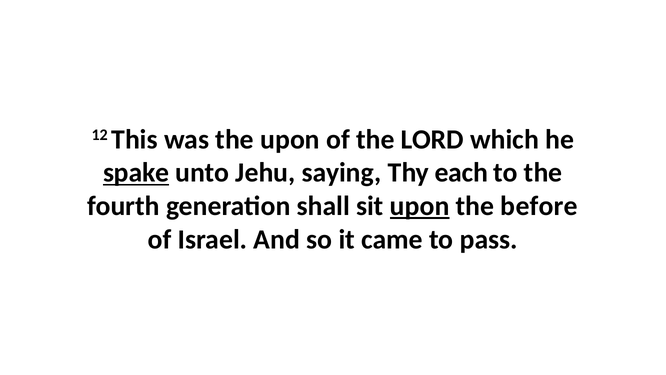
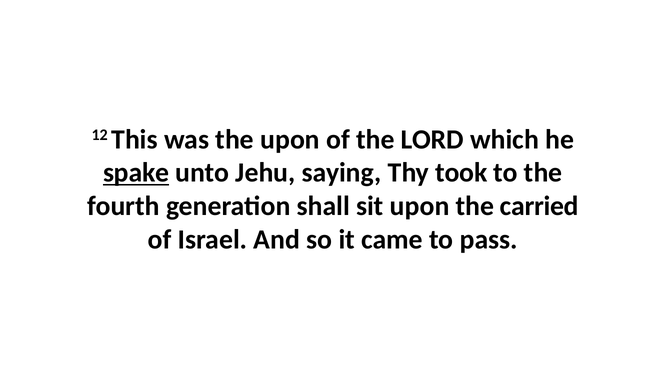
each: each -> took
upon at (420, 206) underline: present -> none
before: before -> carried
